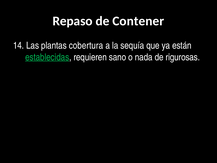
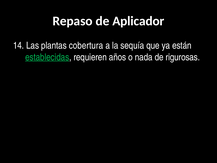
Contener: Contener -> Aplicador
sano: sano -> años
